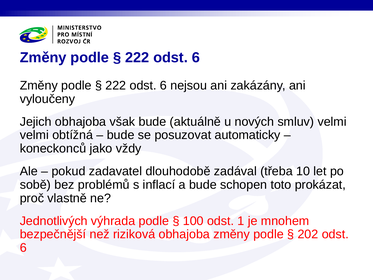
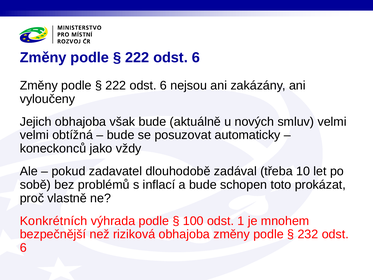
Jednotlivých: Jednotlivých -> Konkrétních
202: 202 -> 232
